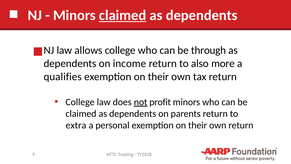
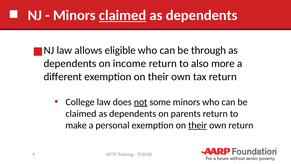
allows college: college -> eligible
qualifies: qualifies -> different
profit: profit -> some
extra: extra -> make
their at (198, 125) underline: none -> present
